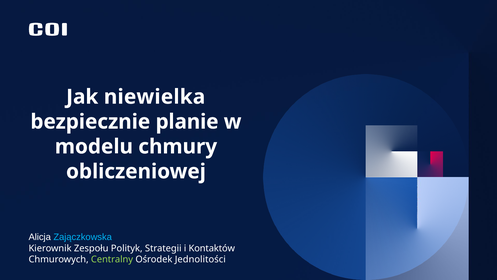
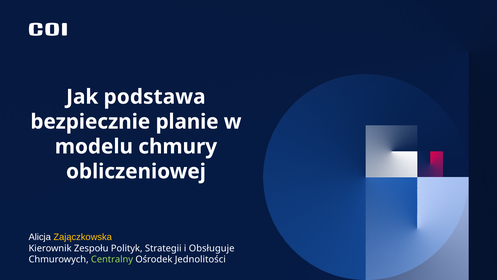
niewielka: niewielka -> podstawa
Zajączkowska colour: light blue -> yellow
Kontaktów: Kontaktów -> Obsługuje
